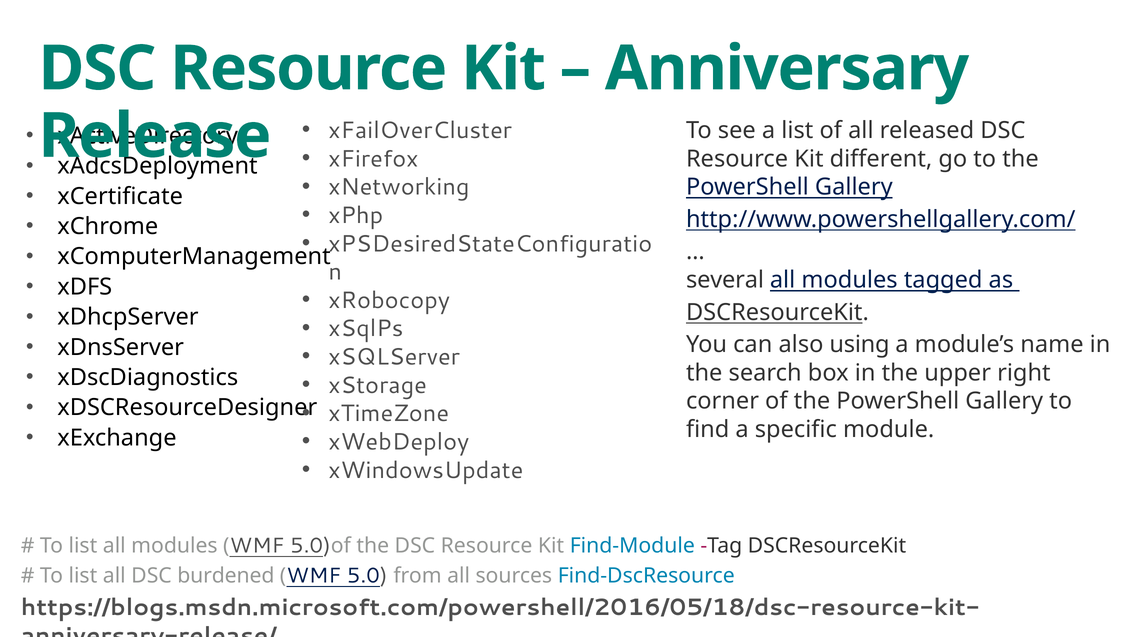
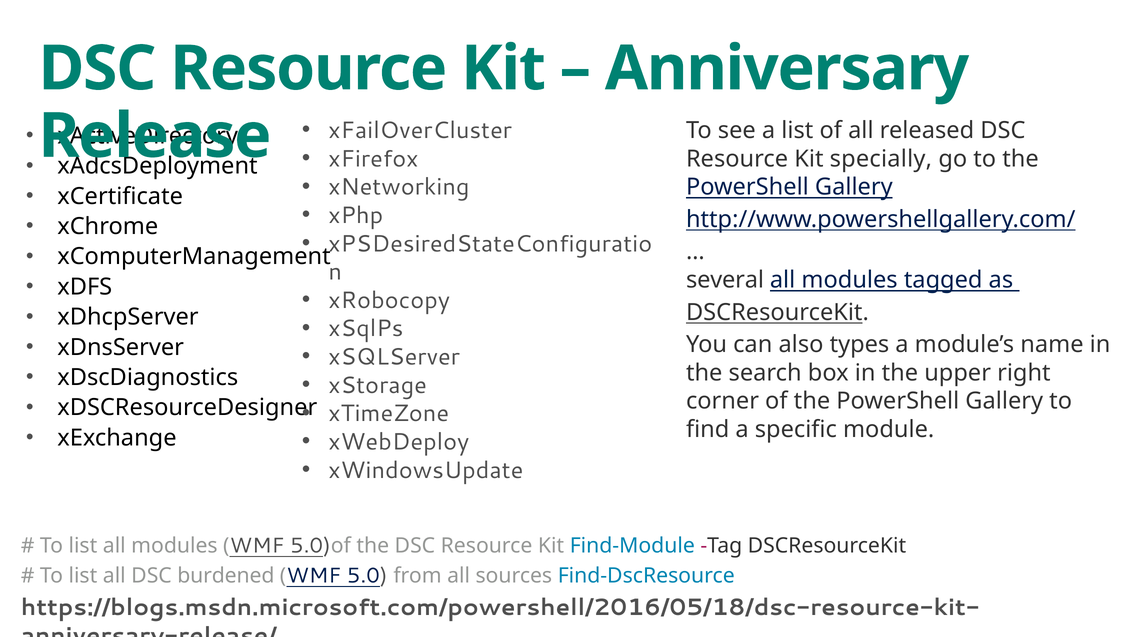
different: different -> specially
using: using -> types
